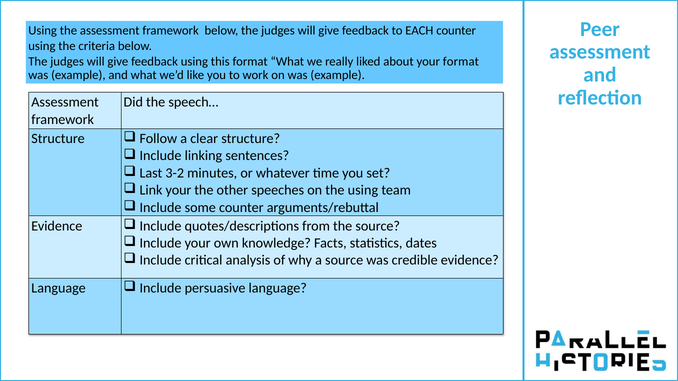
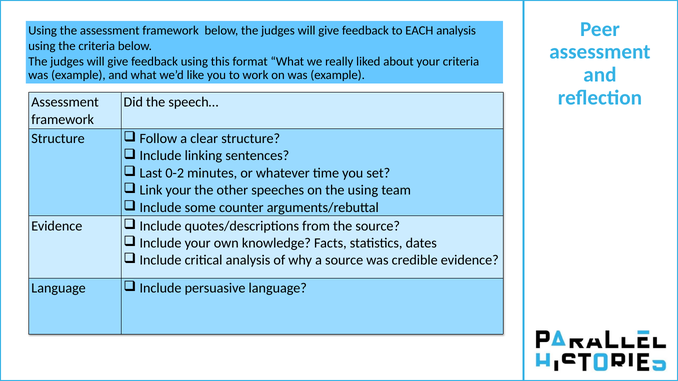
EACH counter: counter -> analysis
your format: format -> criteria
3-2: 3-2 -> 0-2
